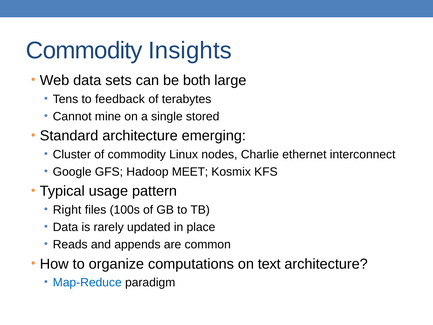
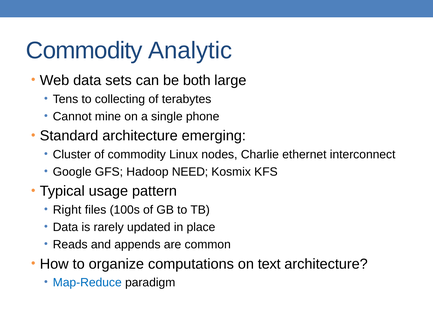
Insights: Insights -> Analytic
feedback: feedback -> collecting
stored: stored -> phone
MEET: MEET -> NEED
